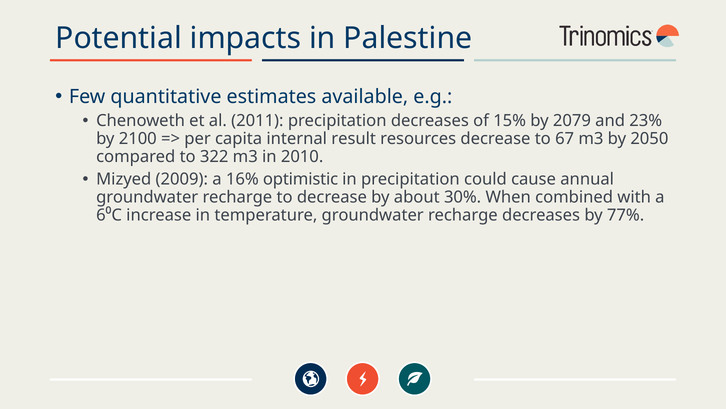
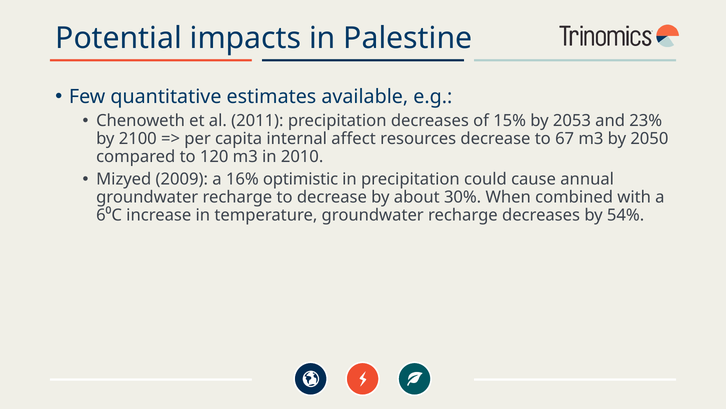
2079: 2079 -> 2053
result: result -> affect
322: 322 -> 120
77%: 77% -> 54%
